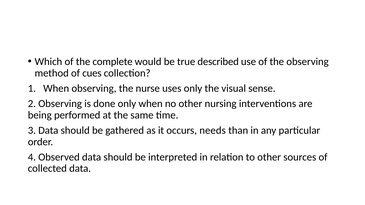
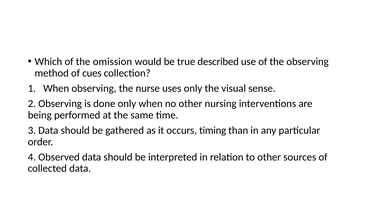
complete: complete -> omission
needs: needs -> timing
